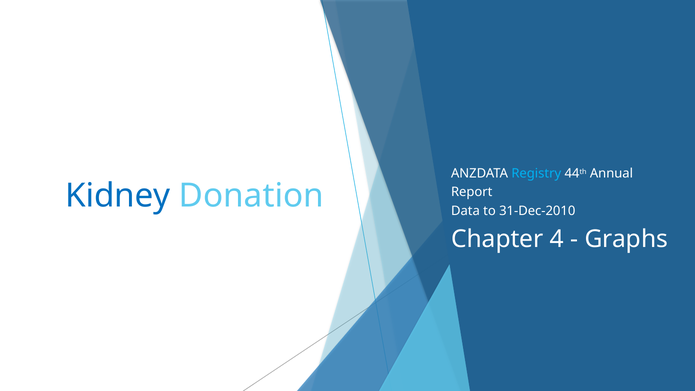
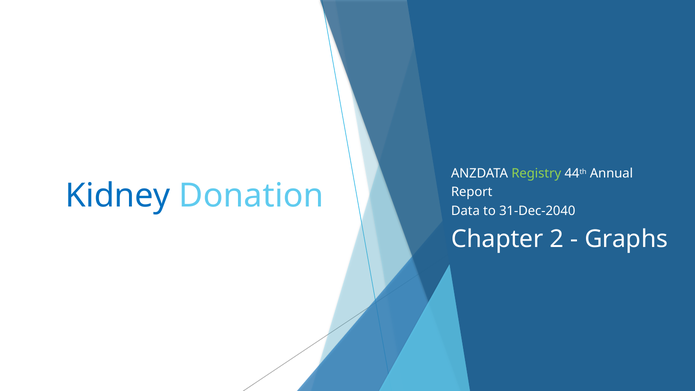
Registry colour: light blue -> light green
31-Dec-2010: 31-Dec-2010 -> 31-Dec-2040
4: 4 -> 2
